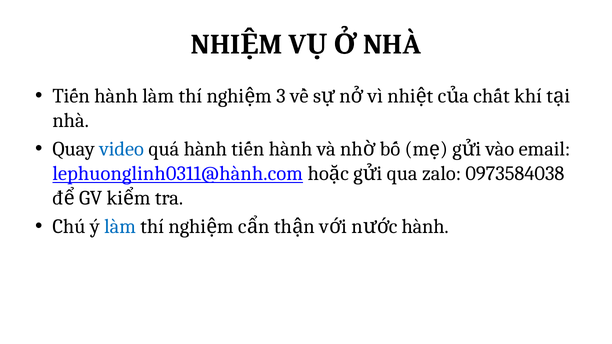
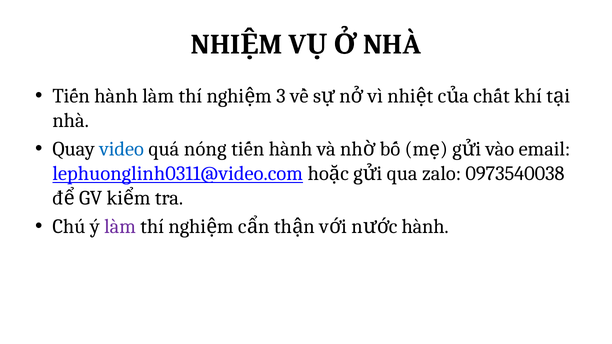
quá hành: hành -> nóng
lephuonglinh0311@hành.com: lephuonglinh0311@hành.com -> lephuonglinh0311@video.com
0973584038: 0973584038 -> 0973540038
làm at (120, 227) colour: blue -> purple
